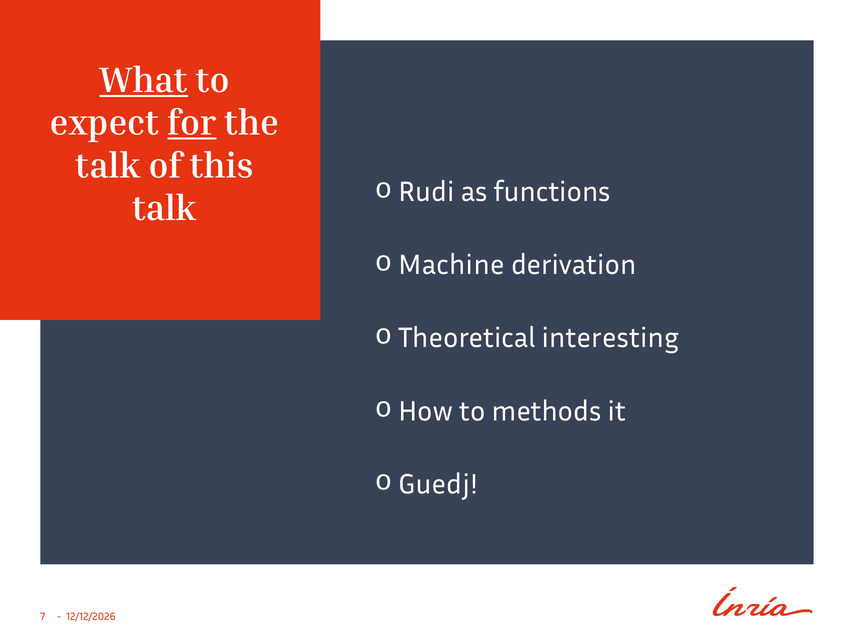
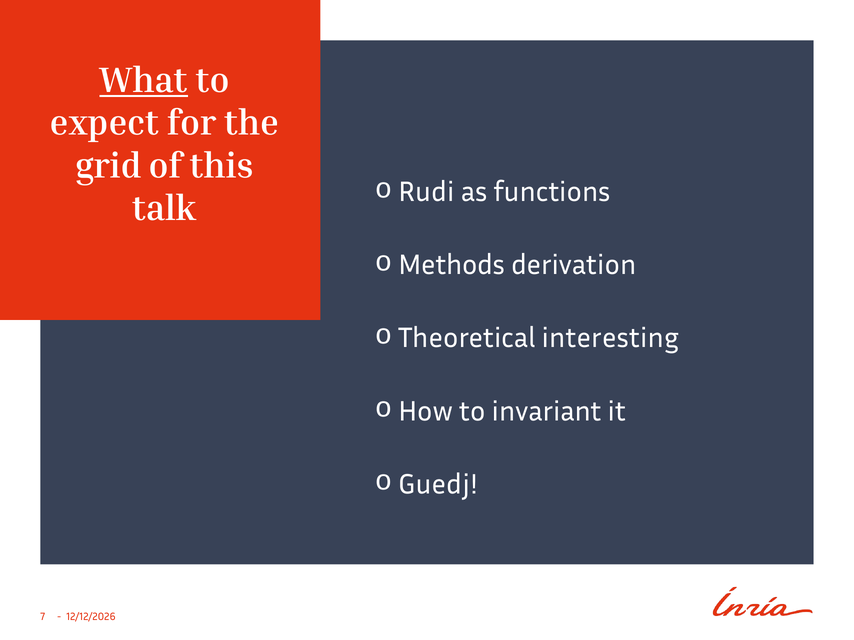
for underline: present -> none
talk at (108, 166): talk -> grid
Machine: Machine -> Methods
methods: methods -> invariant
